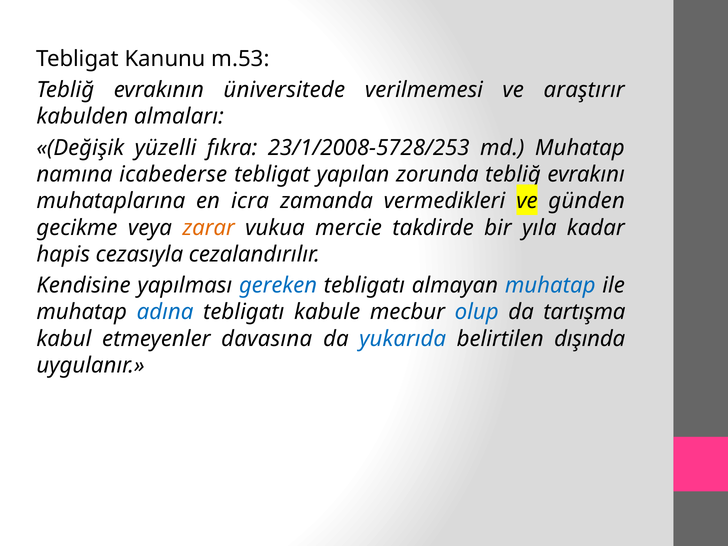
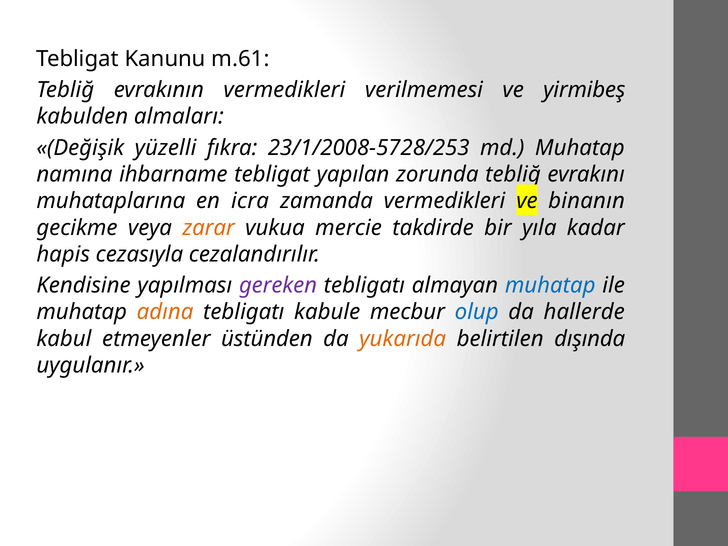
m.53: m.53 -> m.61
evrakının üniversitede: üniversitede -> vermedikleri
araştırır: araştırır -> yirmibeş
icabederse: icabederse -> ihbarname
günden: günden -> binanın
gereken colour: blue -> purple
adına colour: blue -> orange
tartışma: tartışma -> hallerde
davasına: davasına -> üstünden
yukarıda colour: blue -> orange
